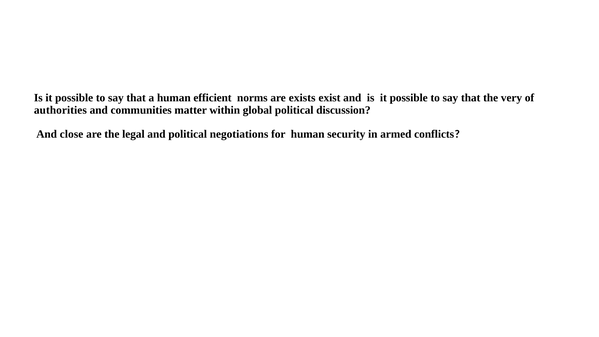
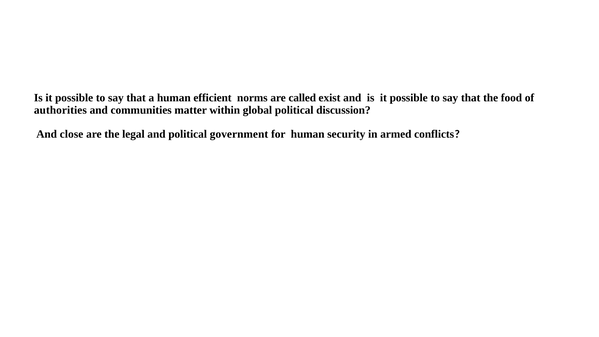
exists: exists -> called
very: very -> food
negotiations: negotiations -> government
